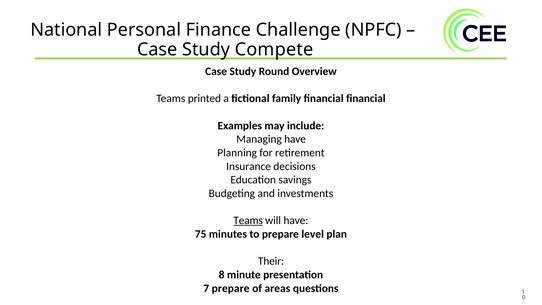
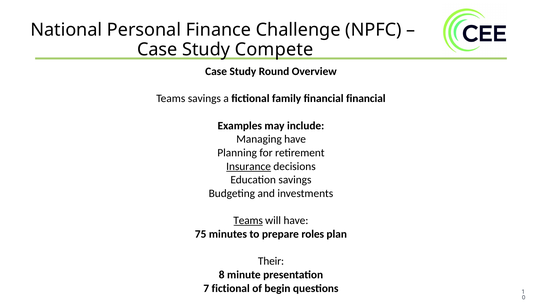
Teams printed: printed -> savings
Insurance underline: none -> present
level: level -> roles
7 prepare: prepare -> fictional
areas: areas -> begin
